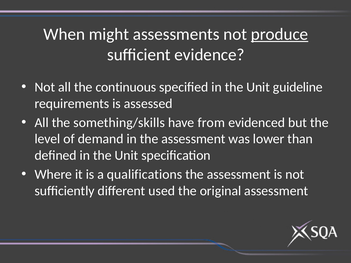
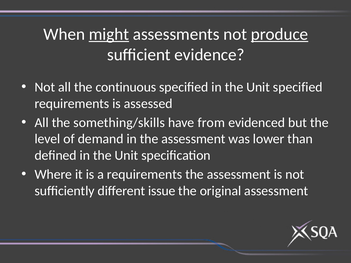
might underline: none -> present
Unit guideline: guideline -> specified
a qualifications: qualifications -> requirements
used: used -> issue
